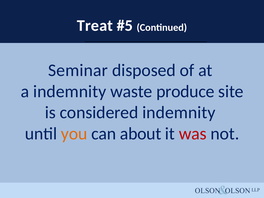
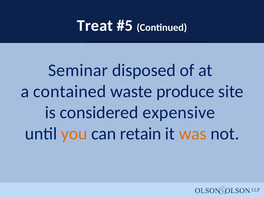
a indemnity: indemnity -> contained
considered indemnity: indemnity -> expensive
about: about -> retain
was colour: red -> orange
